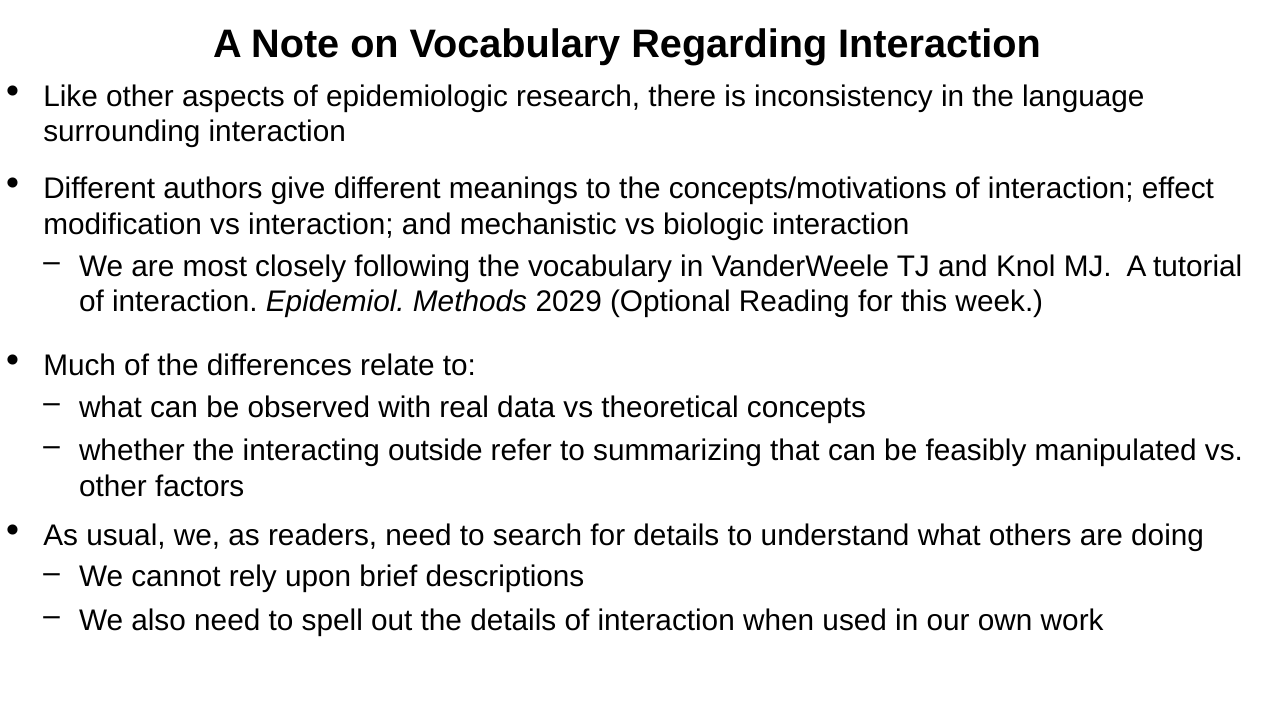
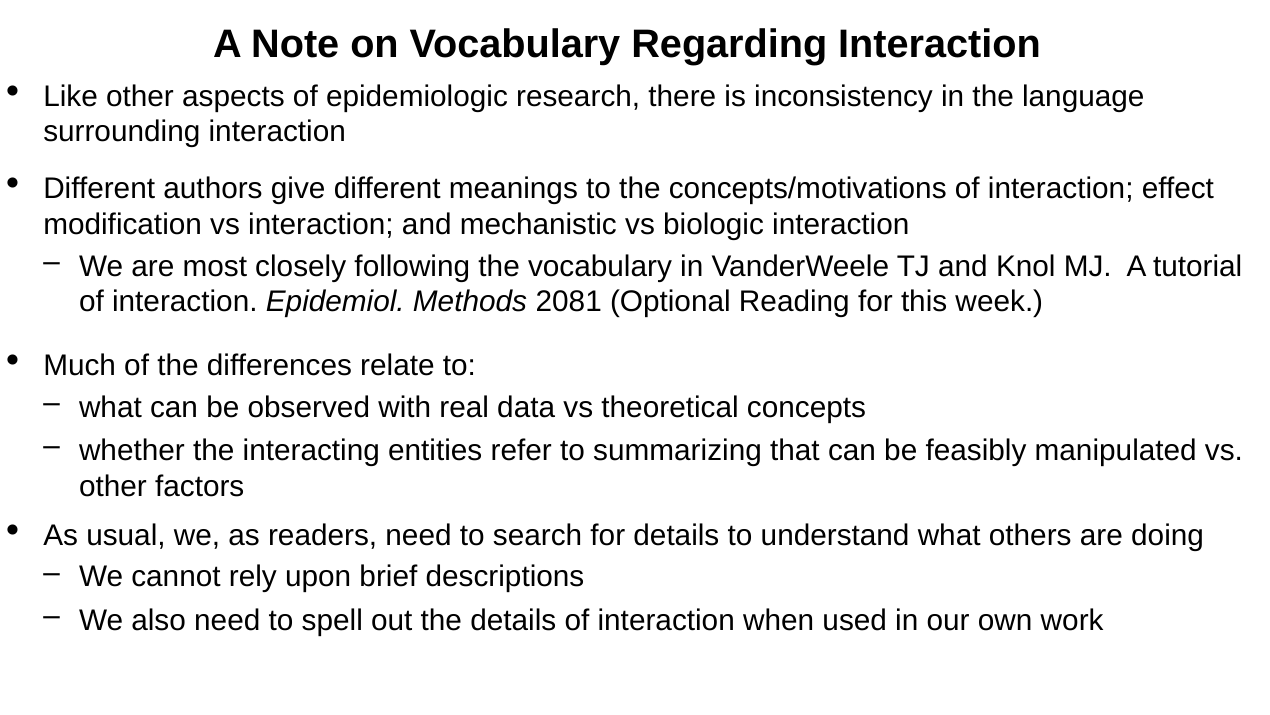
2029: 2029 -> 2081
outside: outside -> entities
